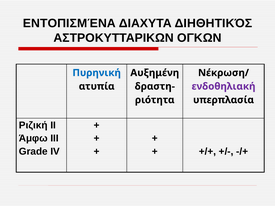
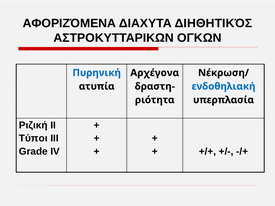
ΕΝΤΟΠΙΣΜΈΝΑ: ΕΝΤΟΠΙΣΜΈΝΑ -> ΑΦΟΡΙΖΌΜΕΝΑ
Αυξημένη: Αυξημένη -> Αρχέγονα
ενδοθηλιακή colour: purple -> blue
Άμφω: Άμφω -> Τύποι
